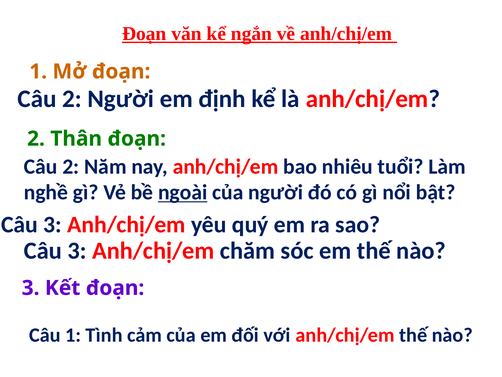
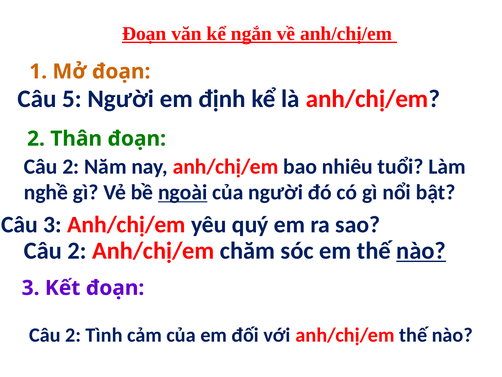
2 at (72, 99): 2 -> 5
3 at (77, 250): 3 -> 2
nào at (421, 250) underline: none -> present
1 at (73, 335): 1 -> 2
